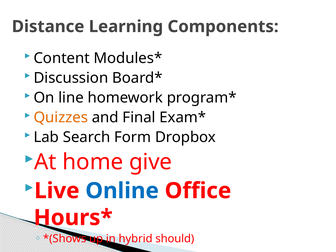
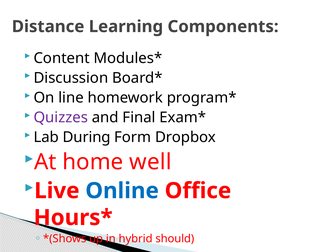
Quizzes colour: orange -> purple
Search: Search -> During
give: give -> well
